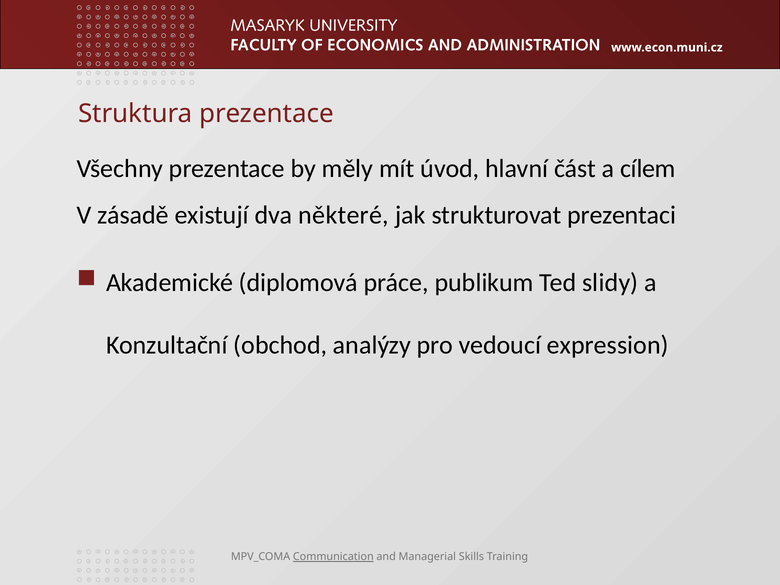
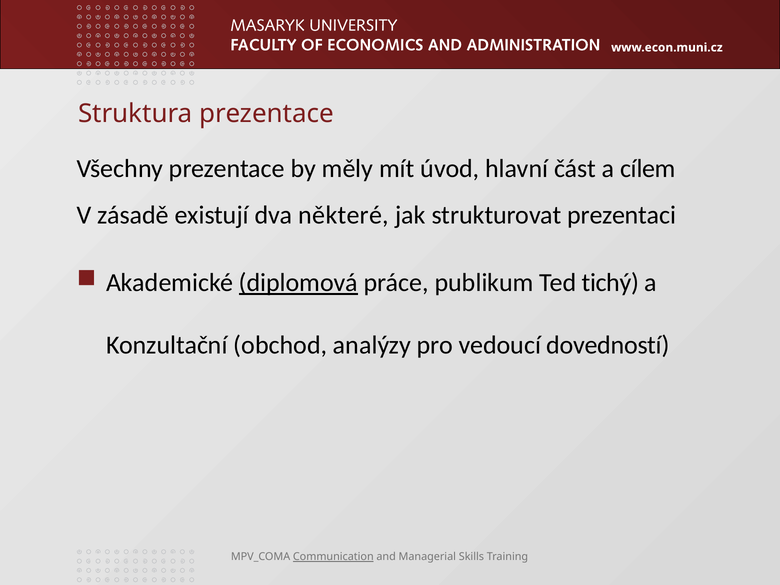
diplomová underline: none -> present
slidy: slidy -> tichý
expression: expression -> dovedností
